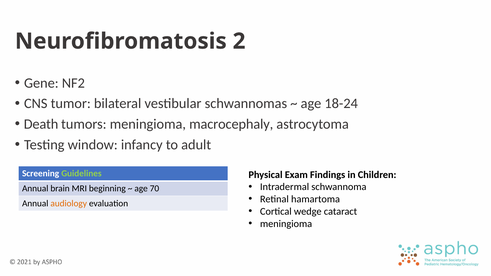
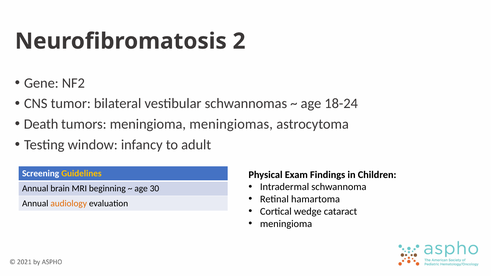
macrocephaly: macrocephaly -> meningiomas
Guidelines colour: light green -> yellow
70: 70 -> 30
